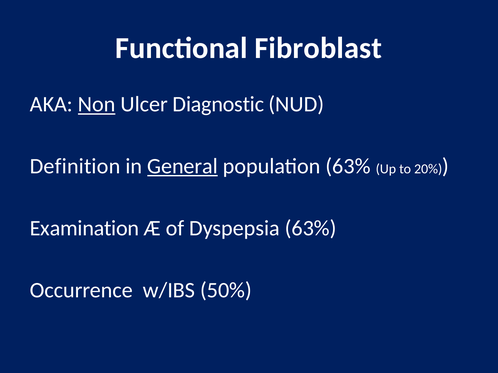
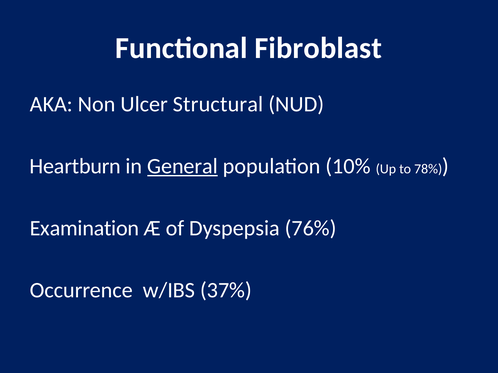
Non underline: present -> none
Diagnostic: Diagnostic -> Structural
Definition: Definition -> Heartburn
population 63%: 63% -> 10%
20%: 20% -> 78%
Dyspepsia 63%: 63% -> 76%
50%: 50% -> 37%
